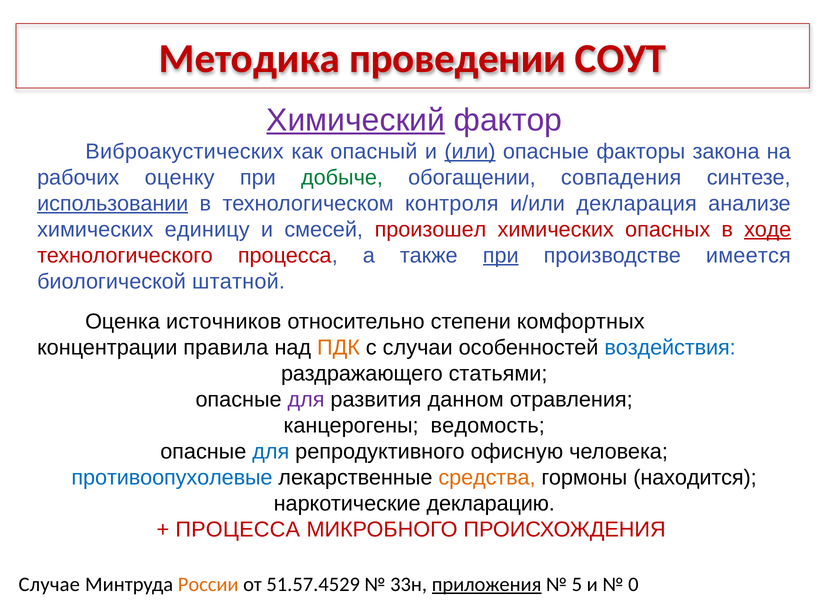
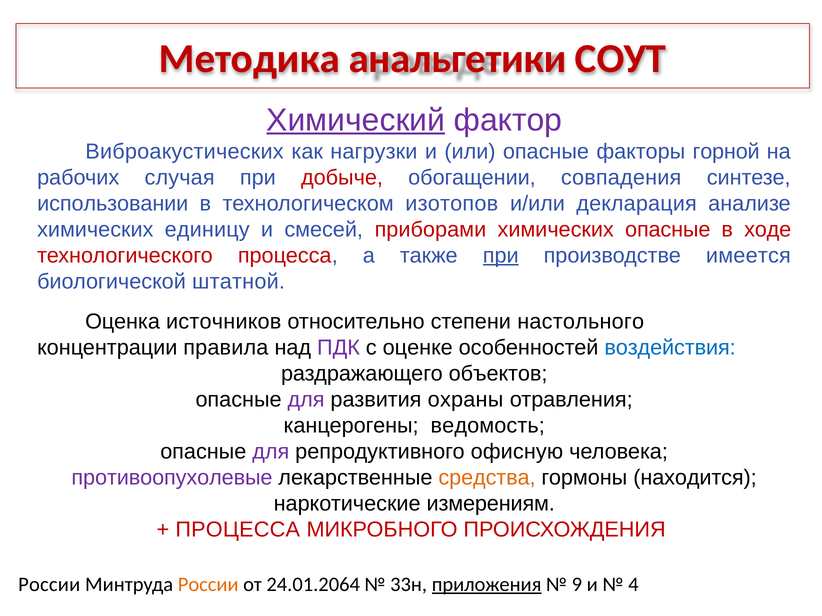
проведении: проведении -> анальгетики
опасный: опасный -> нагрузки
или underline: present -> none
закона: закона -> горной
оценку: оценку -> случая
добыче colour: green -> red
использовании underline: present -> none
контроля: контроля -> изотопов
произошел: произошел -> приборами
химических опасных: опасных -> опасные
ходе underline: present -> none
комфортных: комфортных -> настольного
ПДК colour: orange -> purple
случаи: случаи -> оценке
статьями: статьями -> объектов
данном: данном -> охраны
для at (271, 452) colour: blue -> purple
противоопухолевые colour: blue -> purple
декларацию: декларацию -> измерениям
Случае at (49, 585): Случае -> России
51.57.4529: 51.57.4529 -> 24.01.2064
5: 5 -> 9
0: 0 -> 4
